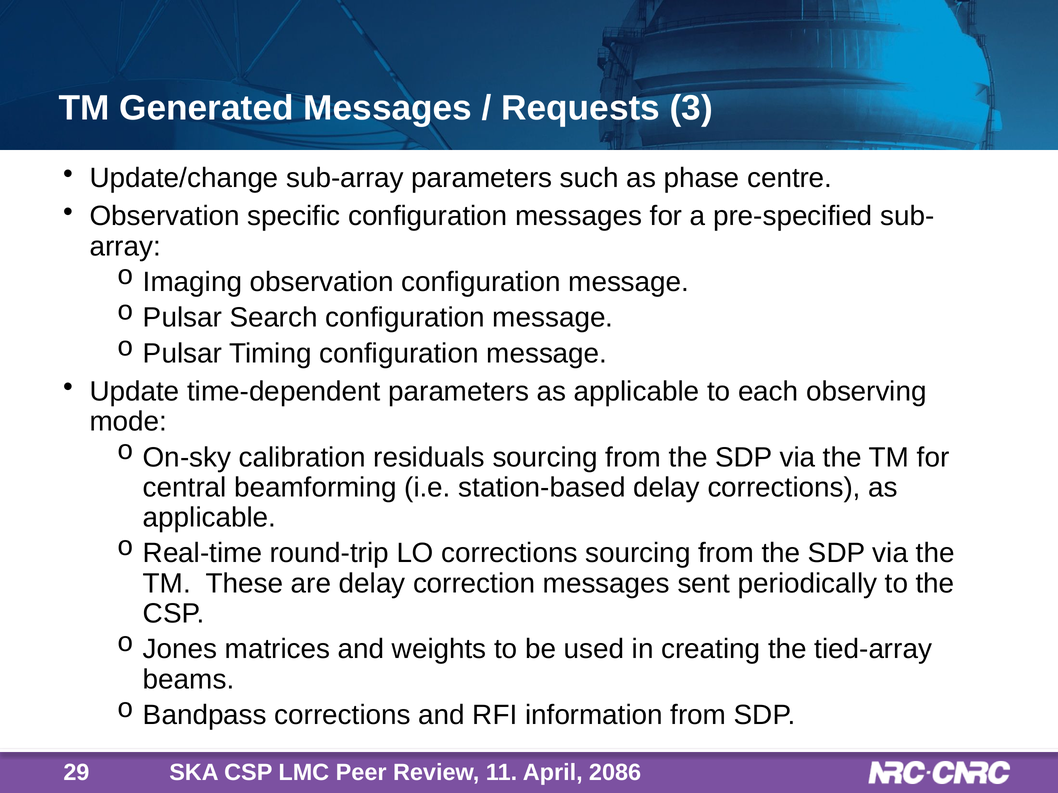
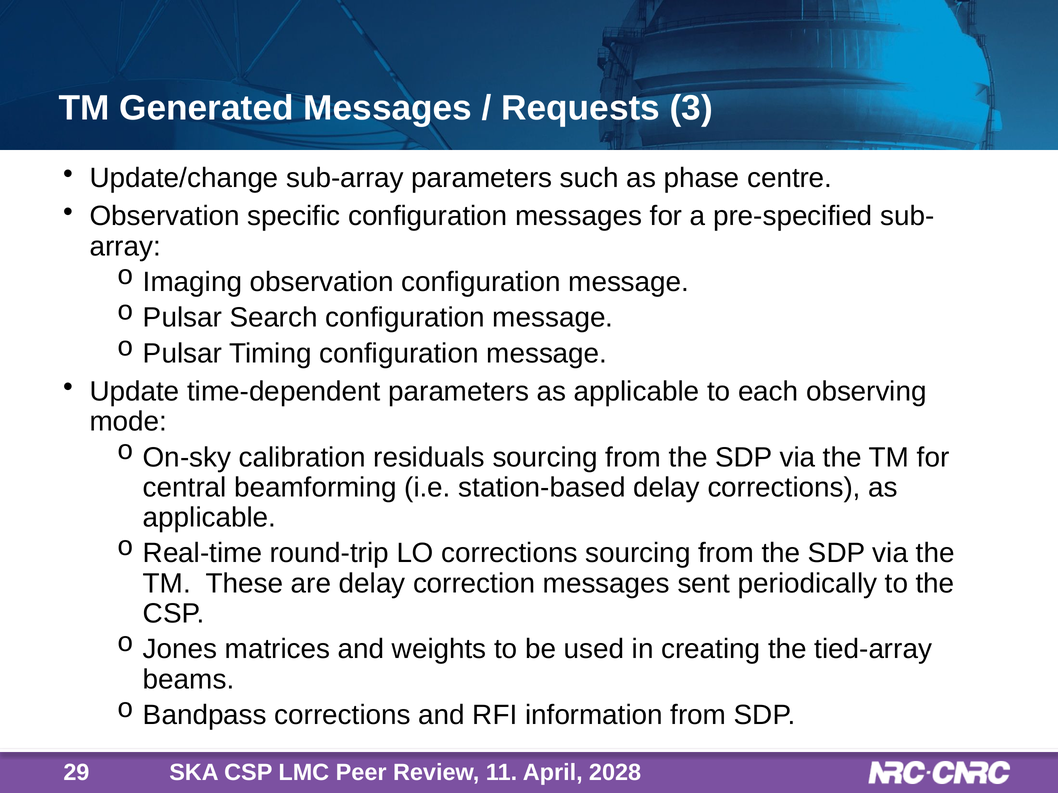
2086: 2086 -> 2028
